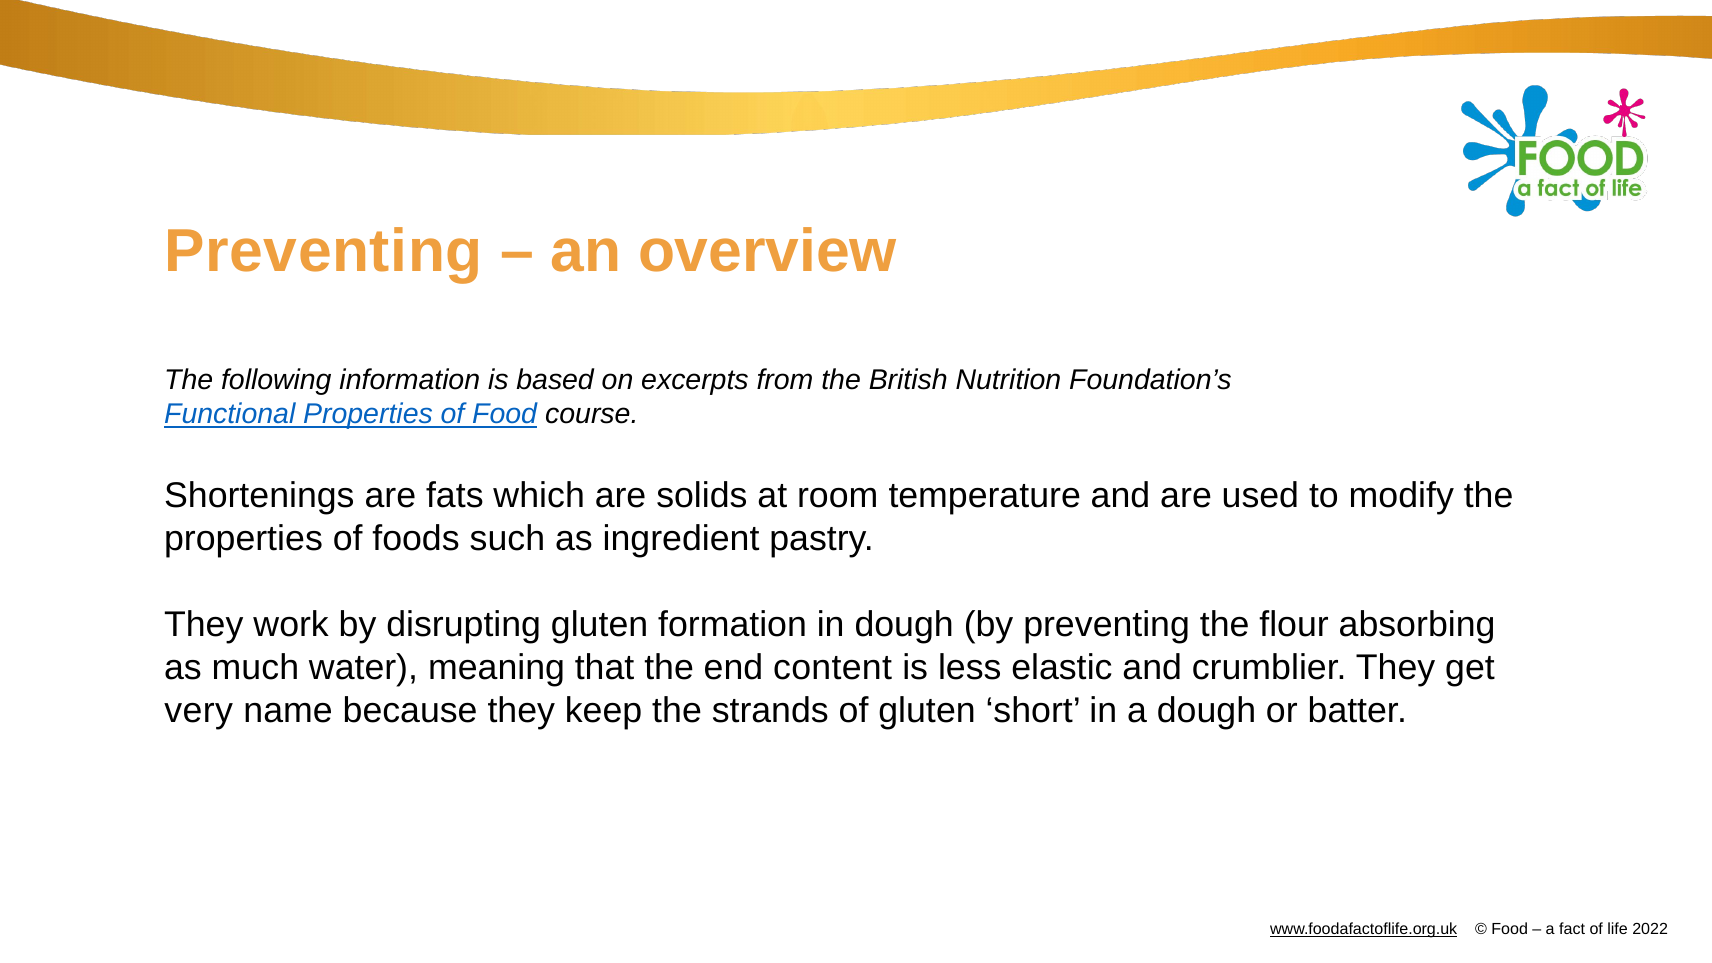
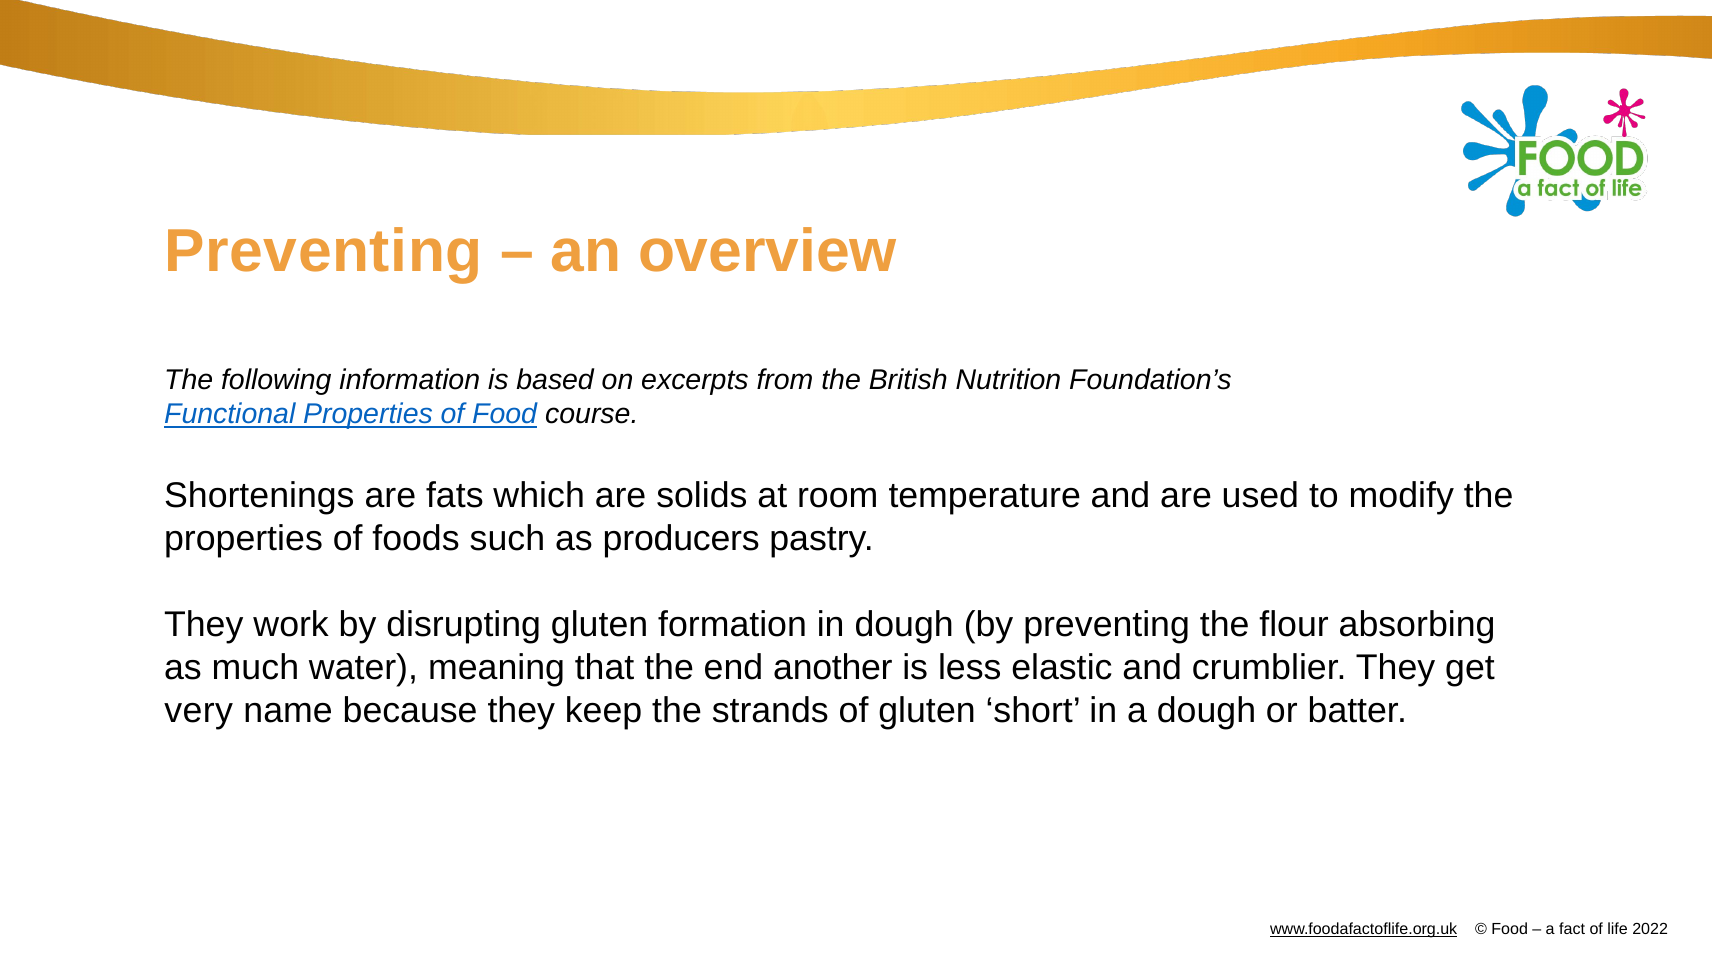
ingredient: ingredient -> producers
content: content -> another
